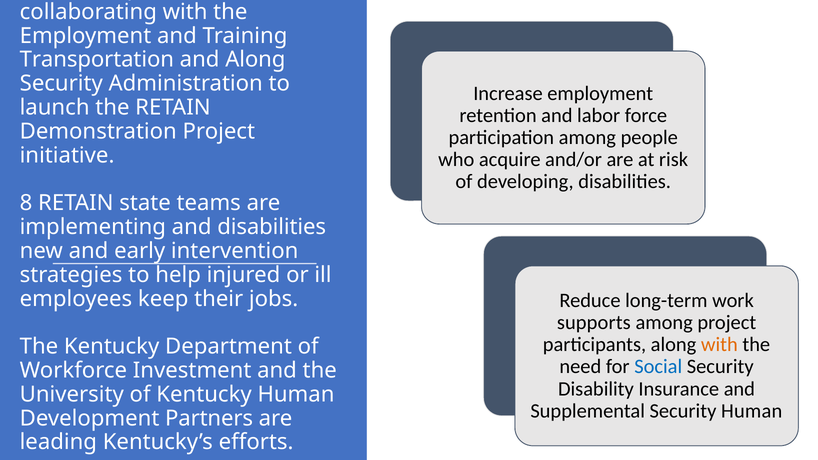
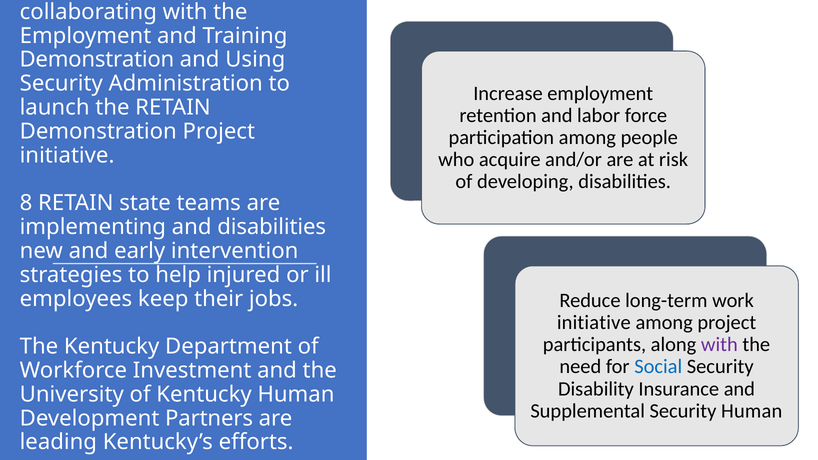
Transportation at (97, 60): Transportation -> Demonstration
and Along: Along -> Using
supports at (594, 323): supports -> initiative
with at (719, 345) colour: orange -> purple
